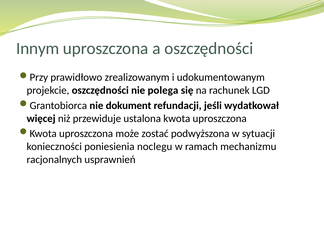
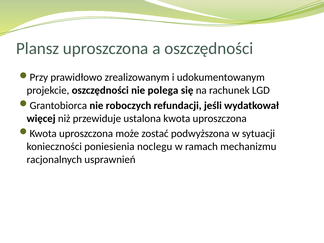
Innym: Innym -> Plansz
dokument: dokument -> roboczych
